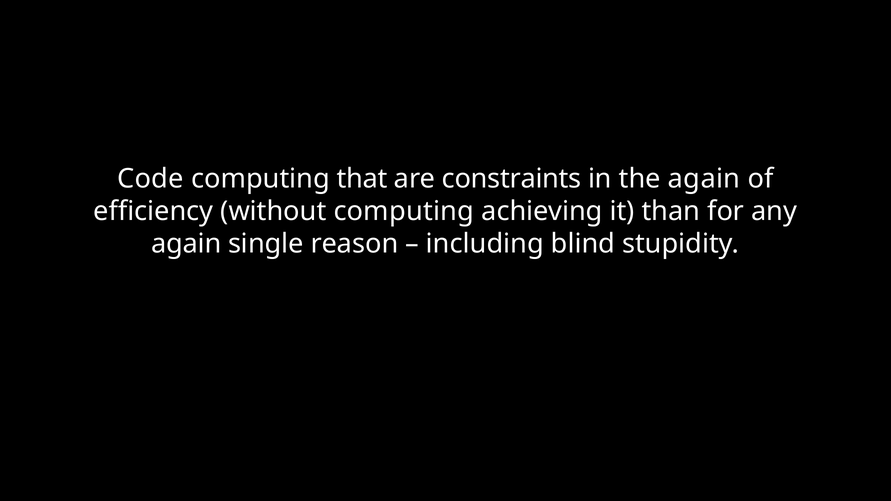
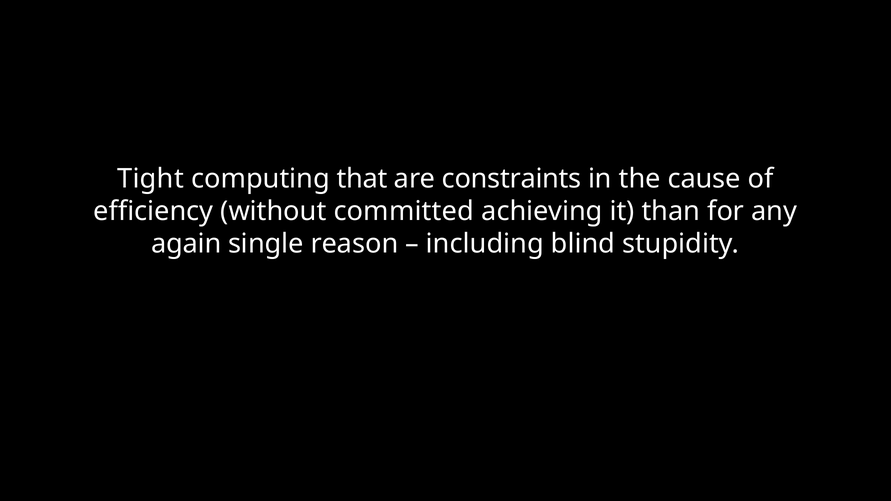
Code: Code -> Tight
the again: again -> cause
without computing: computing -> committed
